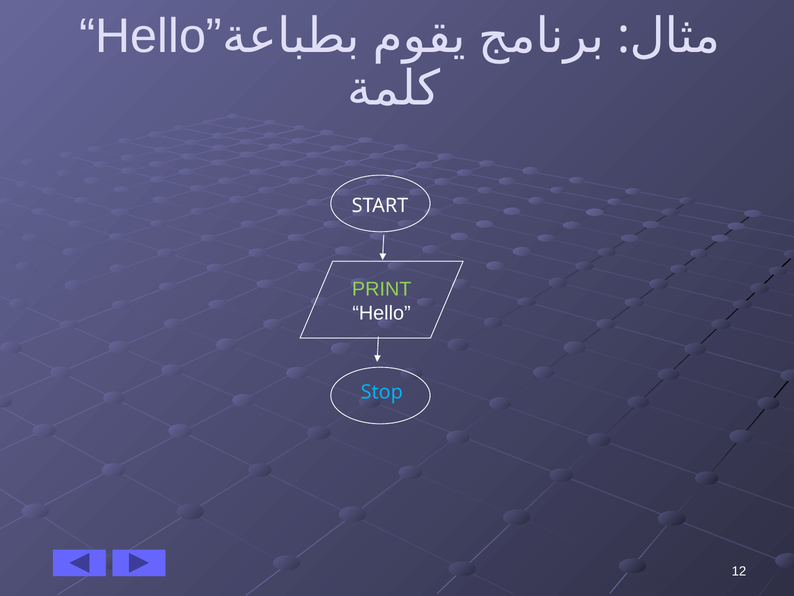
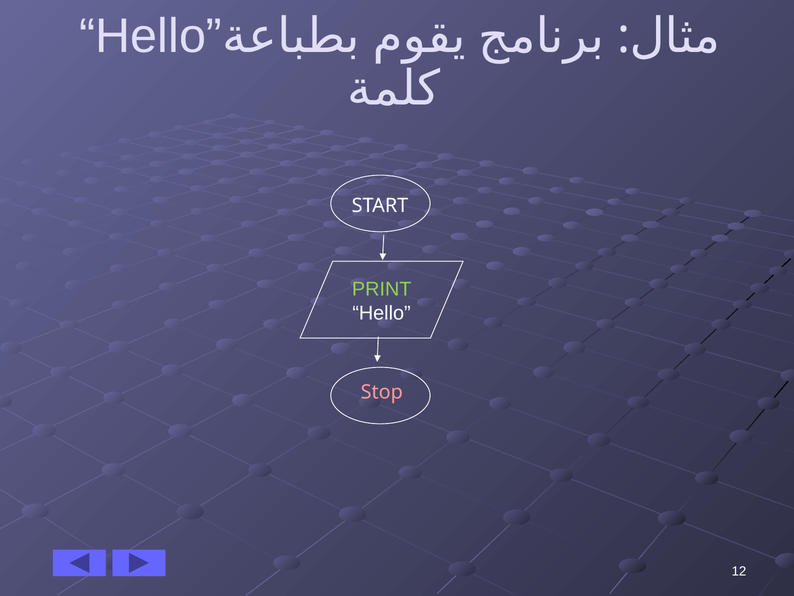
Stop colour: light blue -> pink
